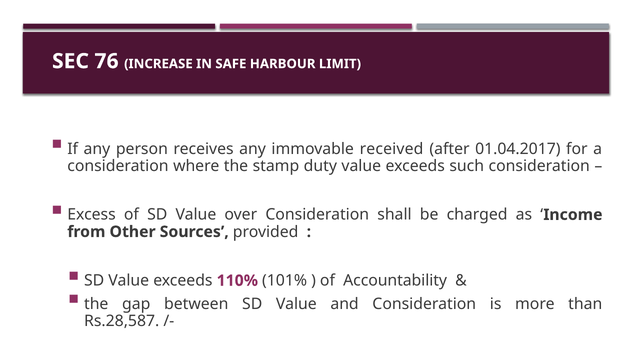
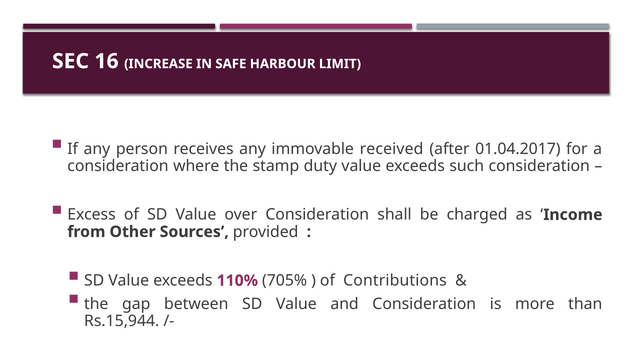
76: 76 -> 16
101%: 101% -> 705%
Accountability: Accountability -> Contributions
Rs.28,587: Rs.28,587 -> Rs.15,944
